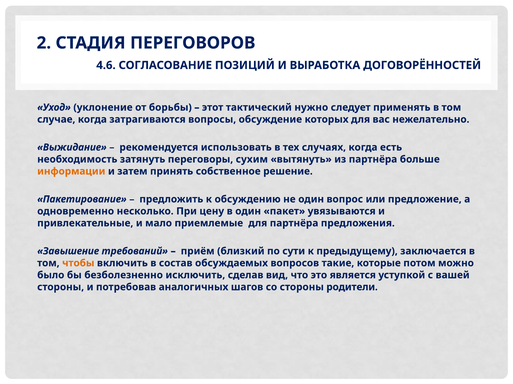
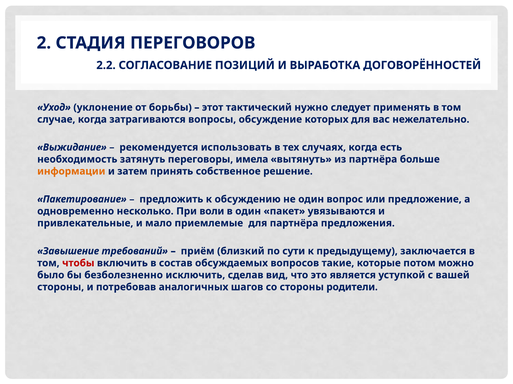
4.6: 4.6 -> 2.2
сухим: сухим -> имела
цену: цену -> воли
чтобы colour: orange -> red
